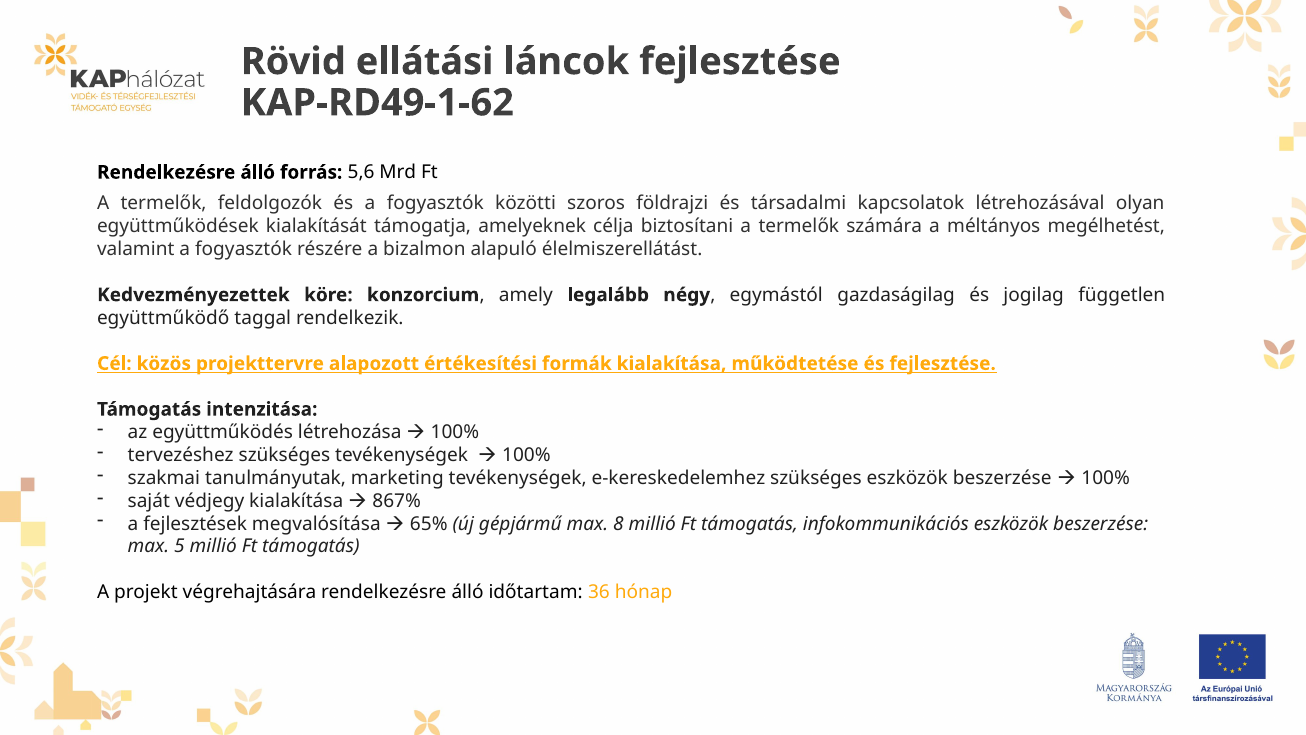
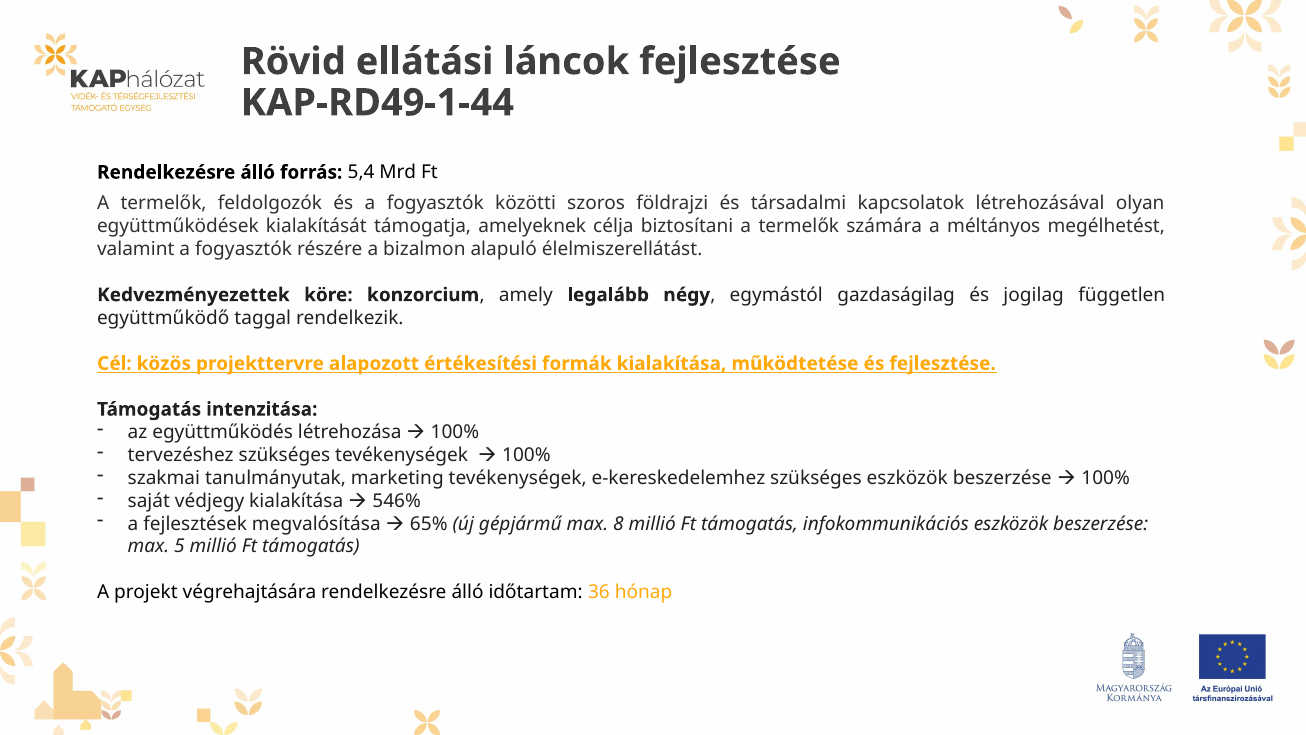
KAP-RD49-1-62: KAP-RD49-1-62 -> KAP-RD49-1-44
5,6: 5,6 -> 5,4
867%: 867% -> 546%
